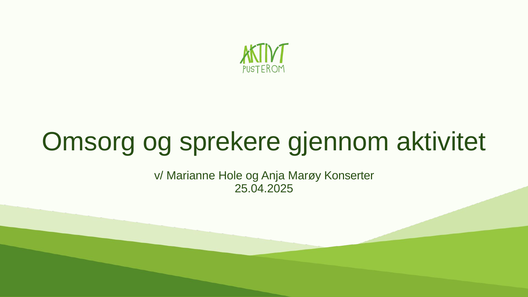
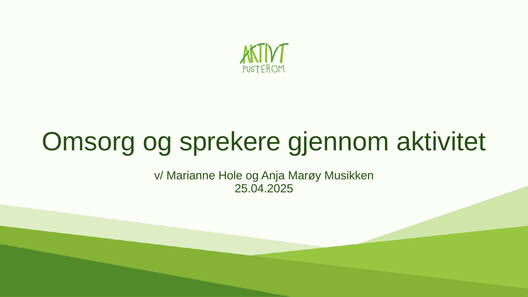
Konserter: Konserter -> Musikken
